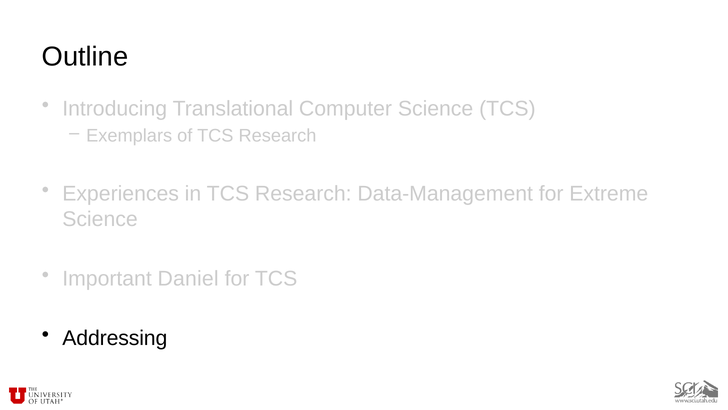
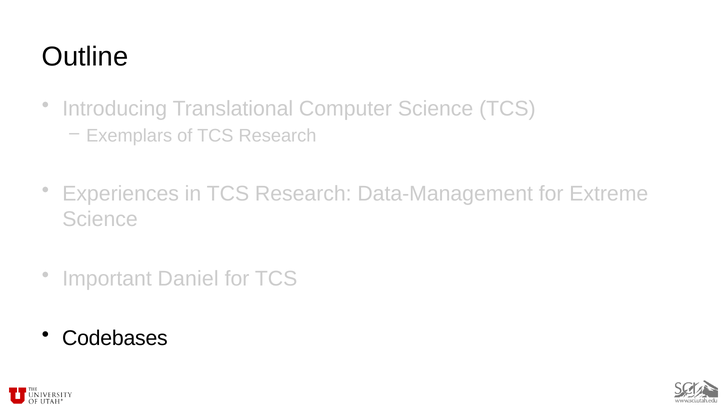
Addressing: Addressing -> Codebases
